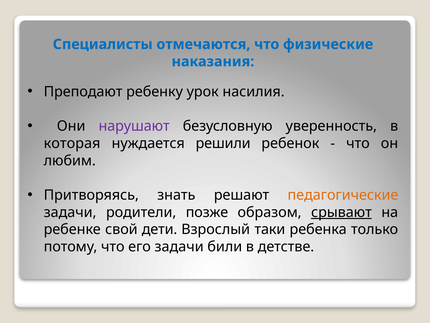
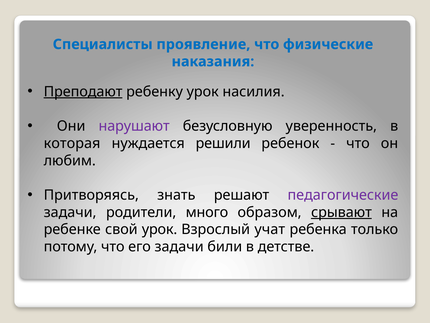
отмечаются: отмечаются -> проявление
Преподают underline: none -> present
педагогические colour: orange -> purple
позже: позже -> много
свой дети: дети -> урок
таки: таки -> учат
